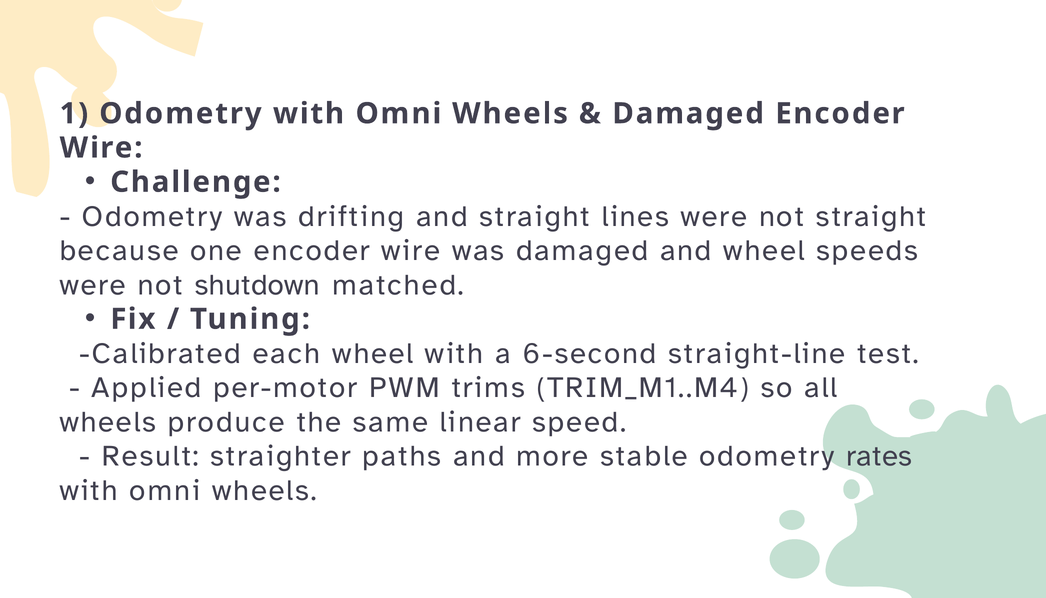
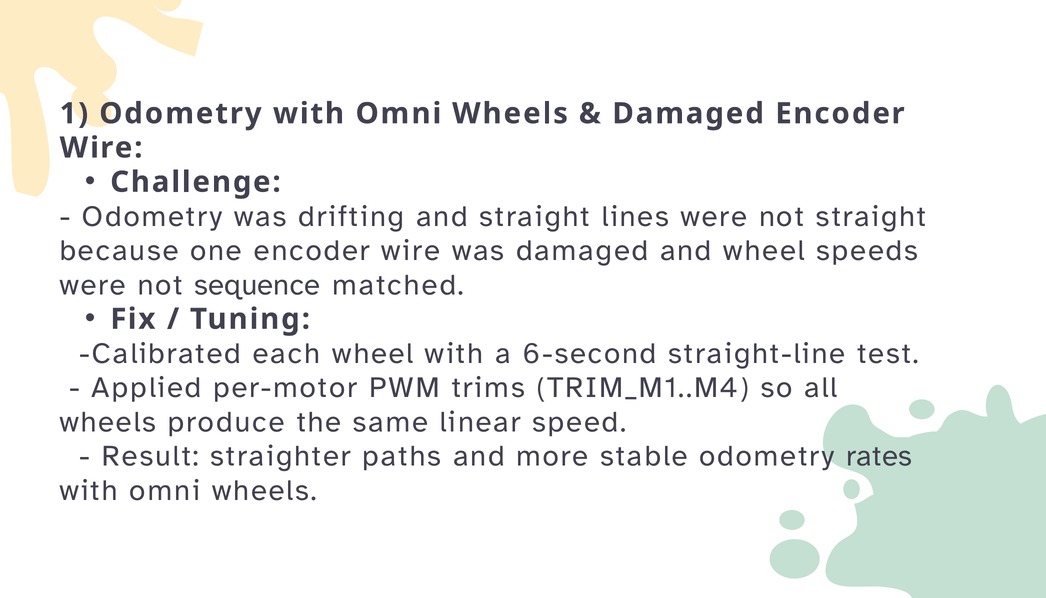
shutdown: shutdown -> sequence
